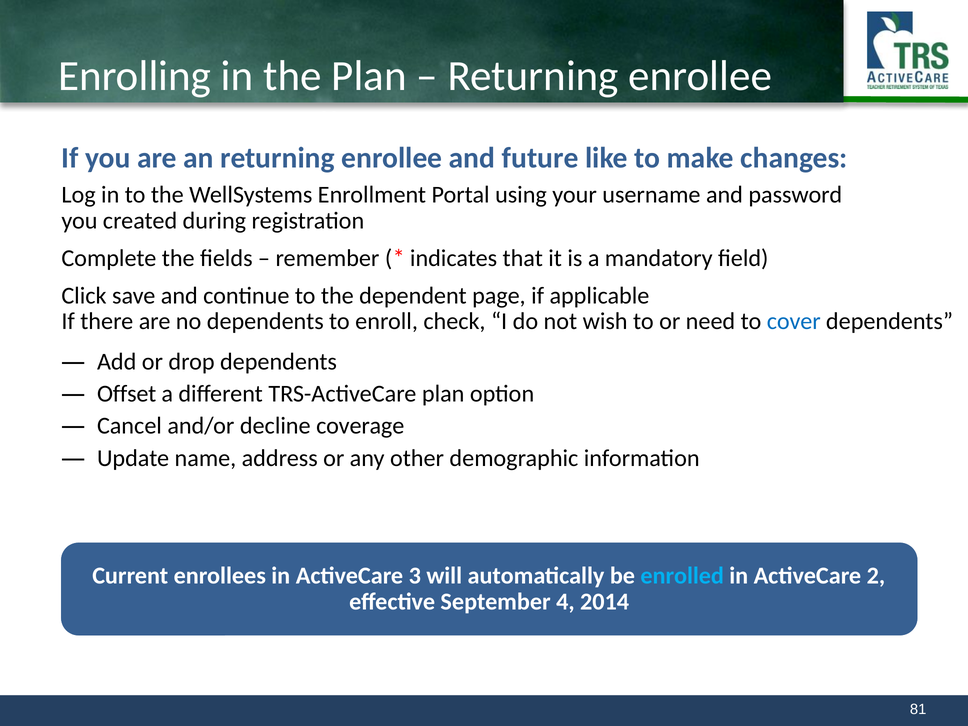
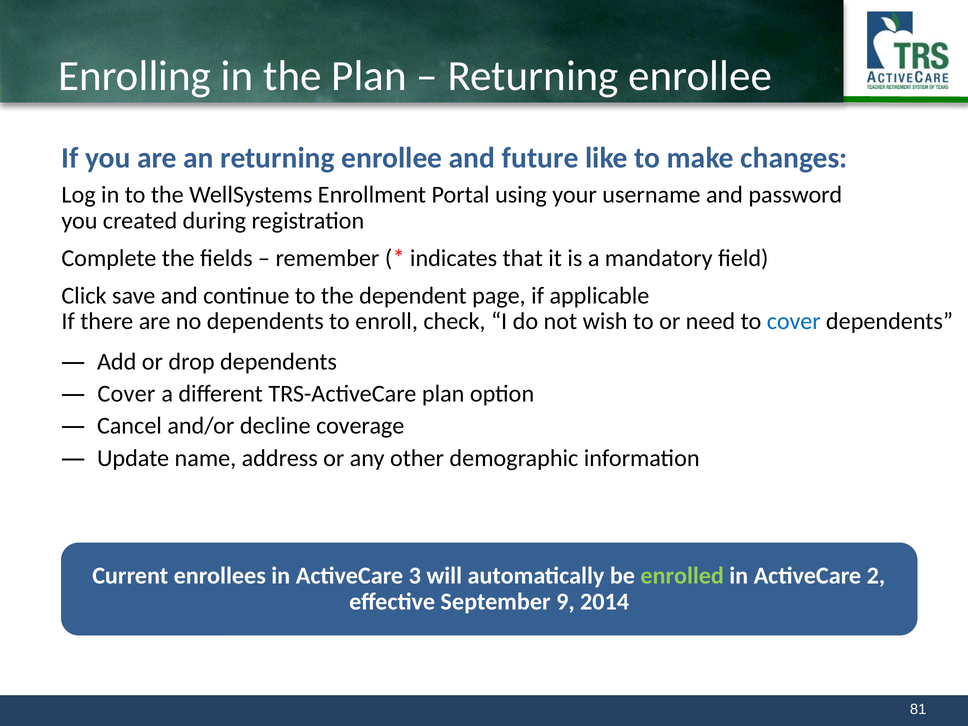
Offset at (127, 394): Offset -> Cover
enrolled colour: light blue -> light green
4: 4 -> 9
